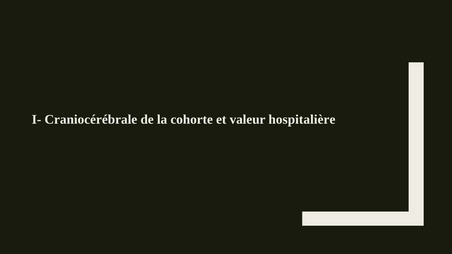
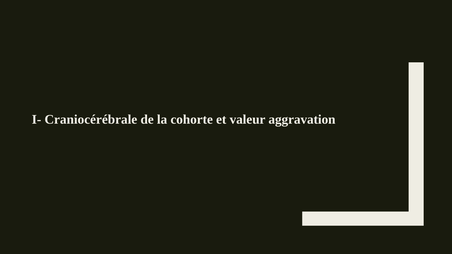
hospitalière: hospitalière -> aggravation
